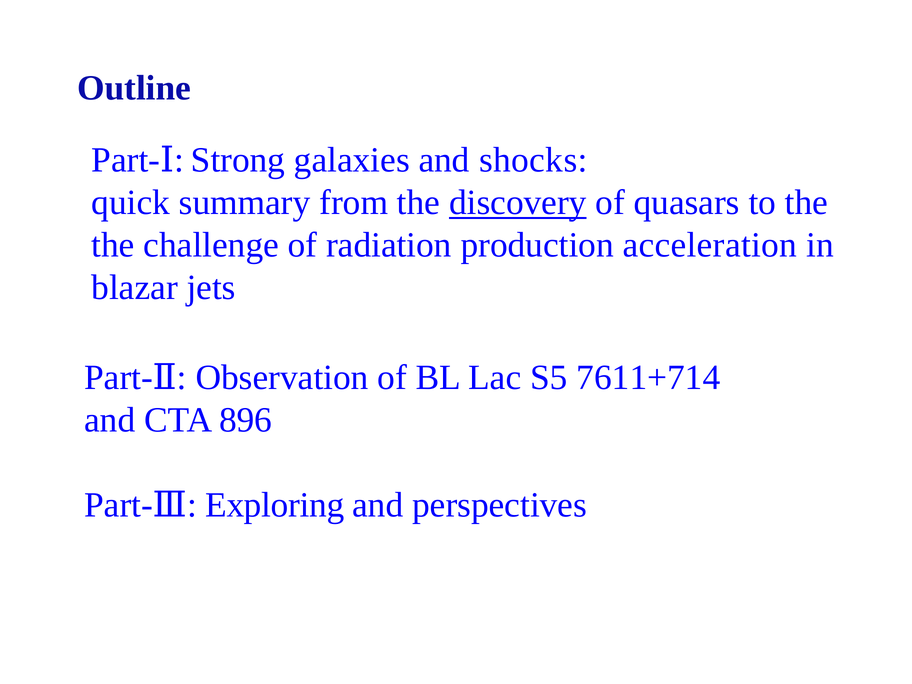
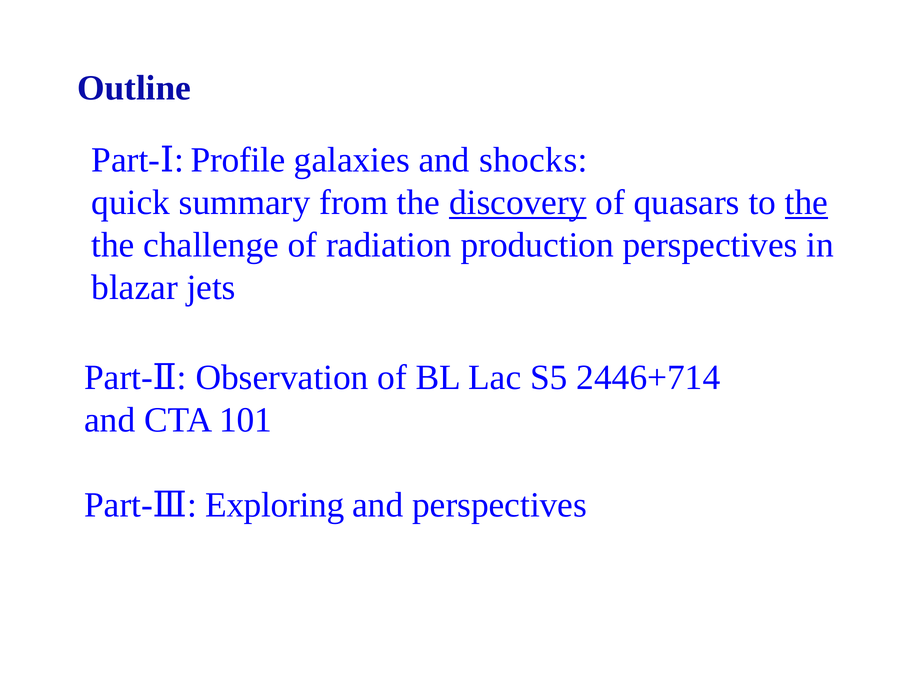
Strong: Strong -> Profile
the at (807, 203) underline: none -> present
production acceleration: acceleration -> perspectives
7611+714: 7611+714 -> 2446+714
896: 896 -> 101
